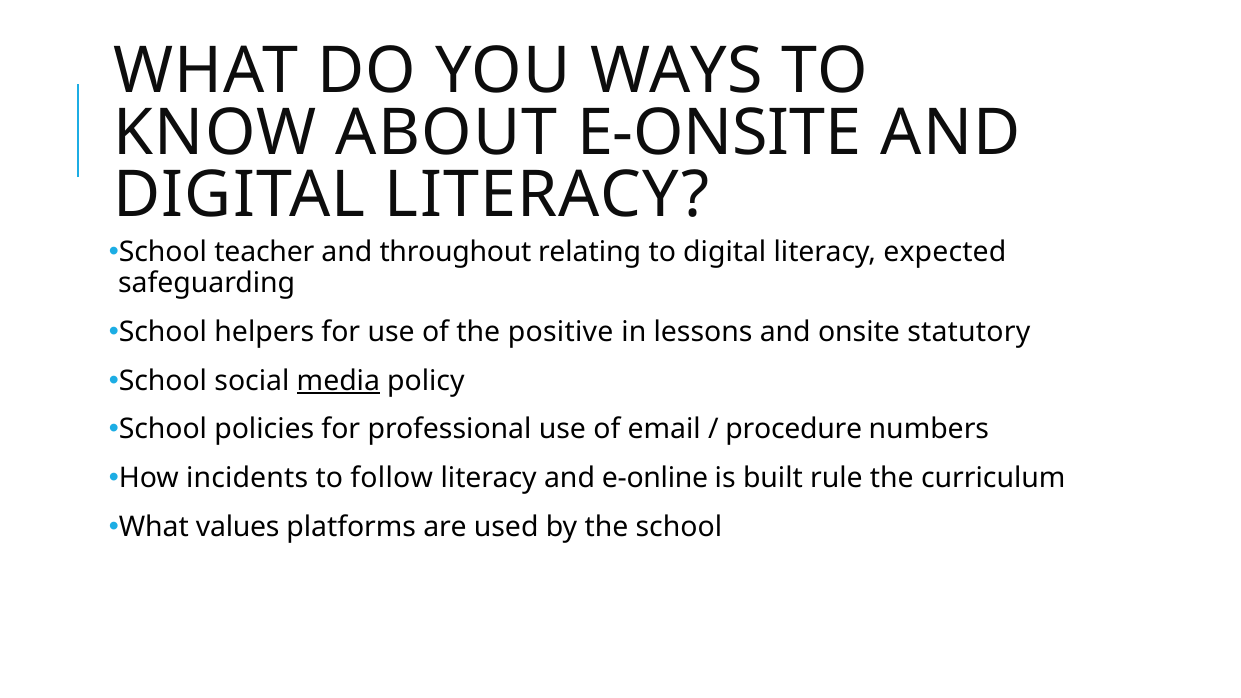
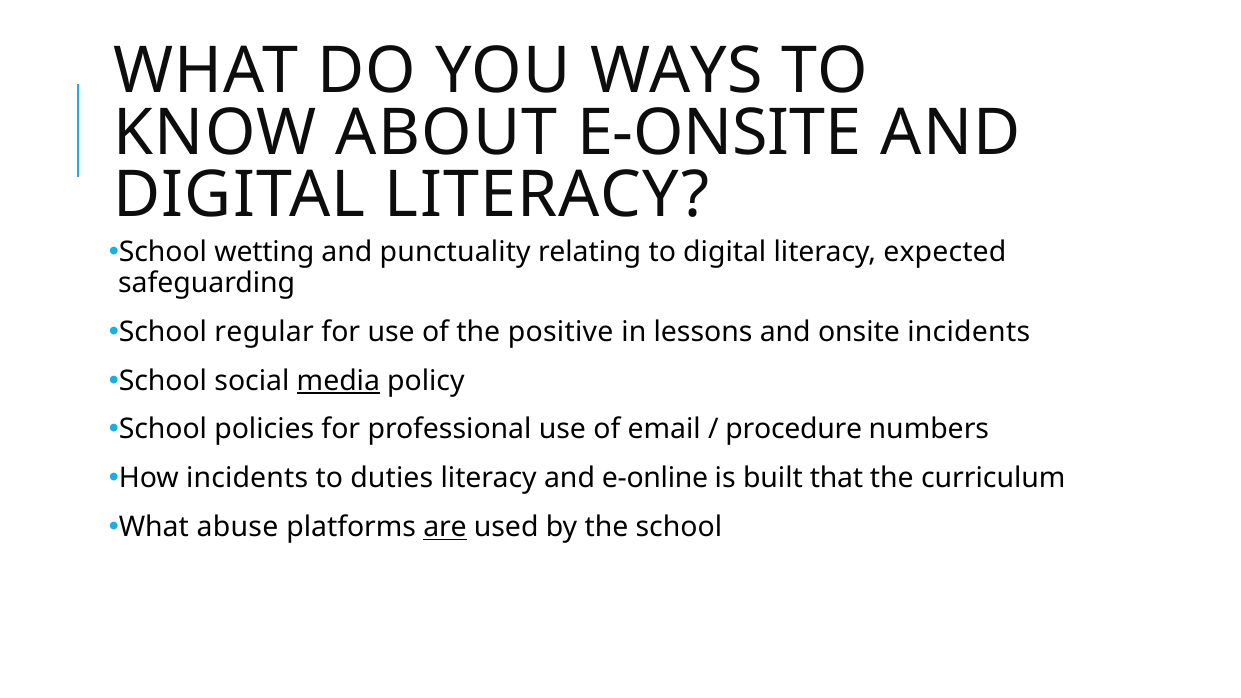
teacher: teacher -> wetting
throughout: throughout -> punctuality
helpers: helpers -> regular
onsite statutory: statutory -> incidents
follow: follow -> duties
rule: rule -> that
values: values -> abuse
are underline: none -> present
